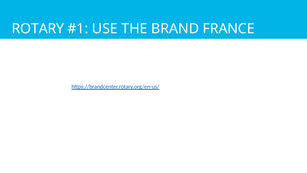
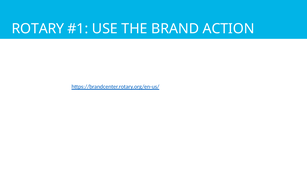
FRANCE: FRANCE -> ACTION
